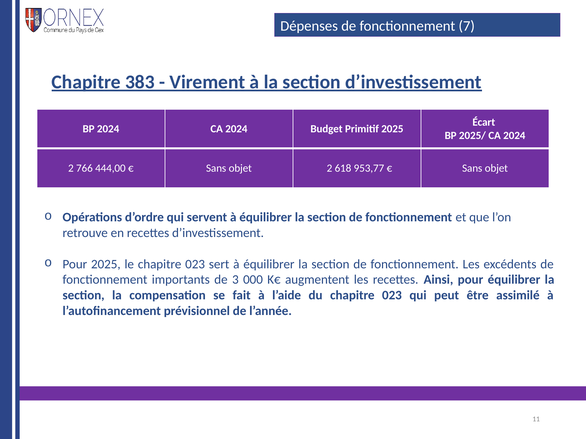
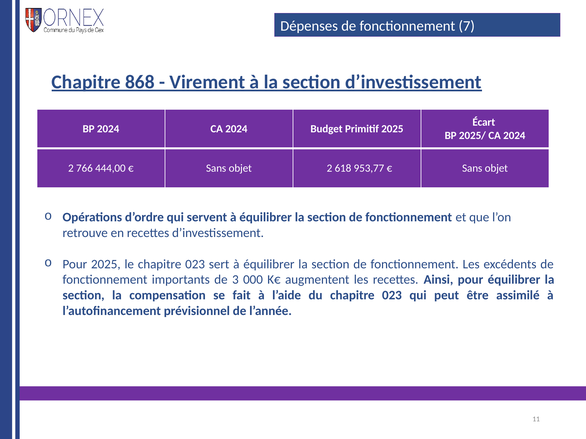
383: 383 -> 868
